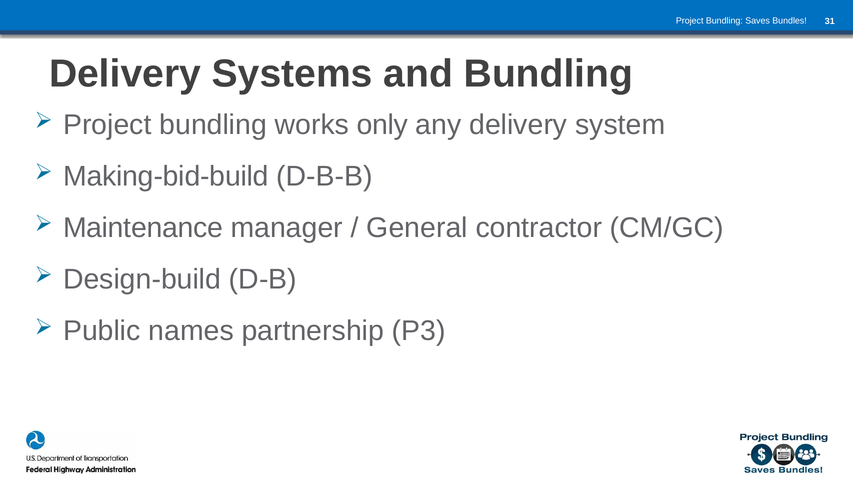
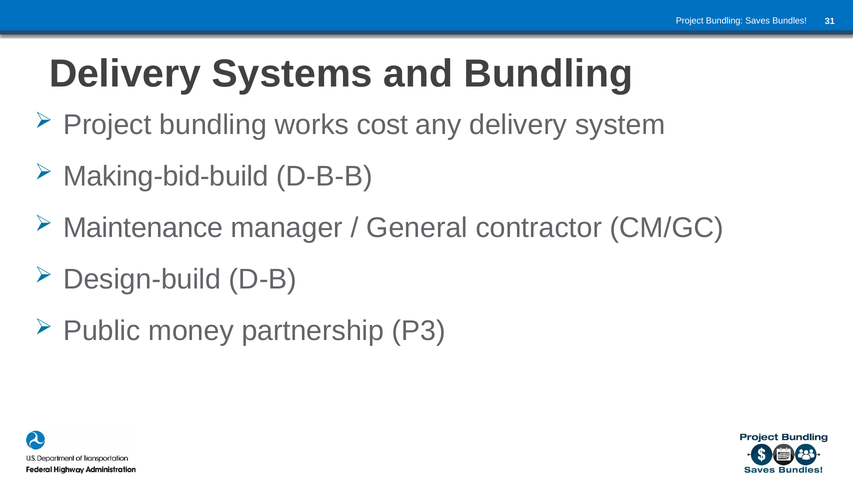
only: only -> cost
names: names -> money
